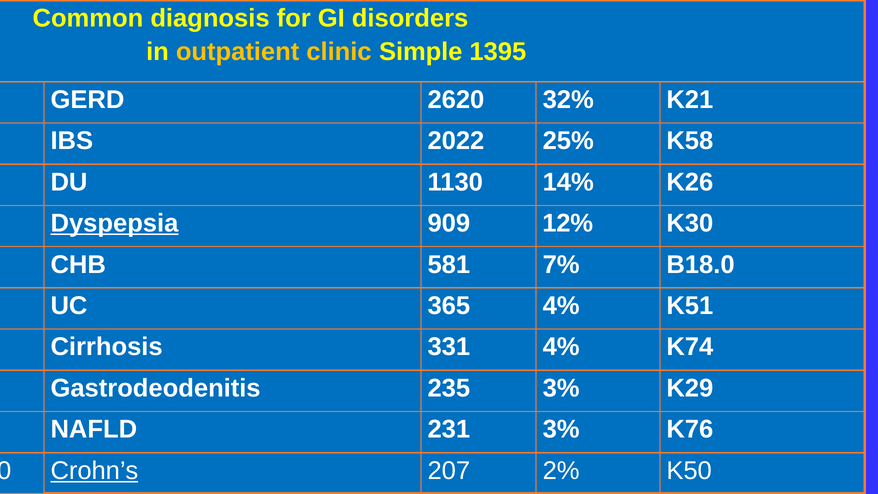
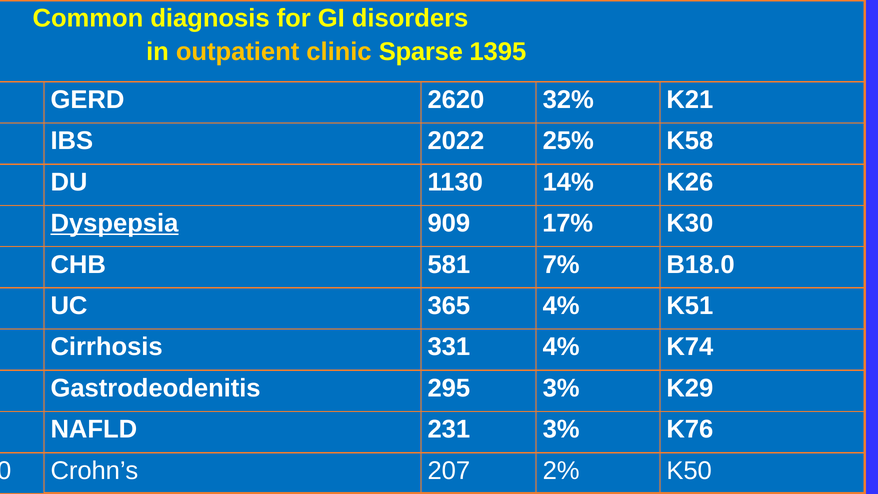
Simple: Simple -> Sparse
12%: 12% -> 17%
235: 235 -> 295
Crohn’s underline: present -> none
